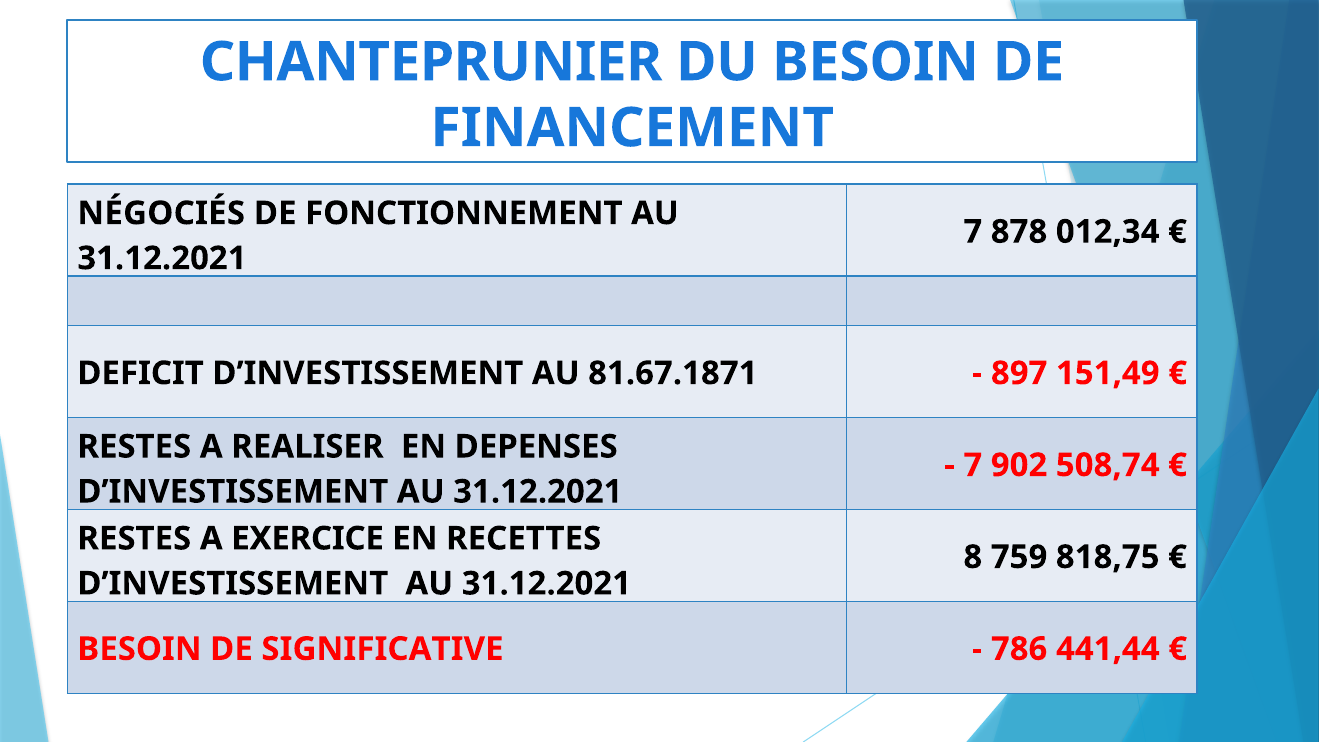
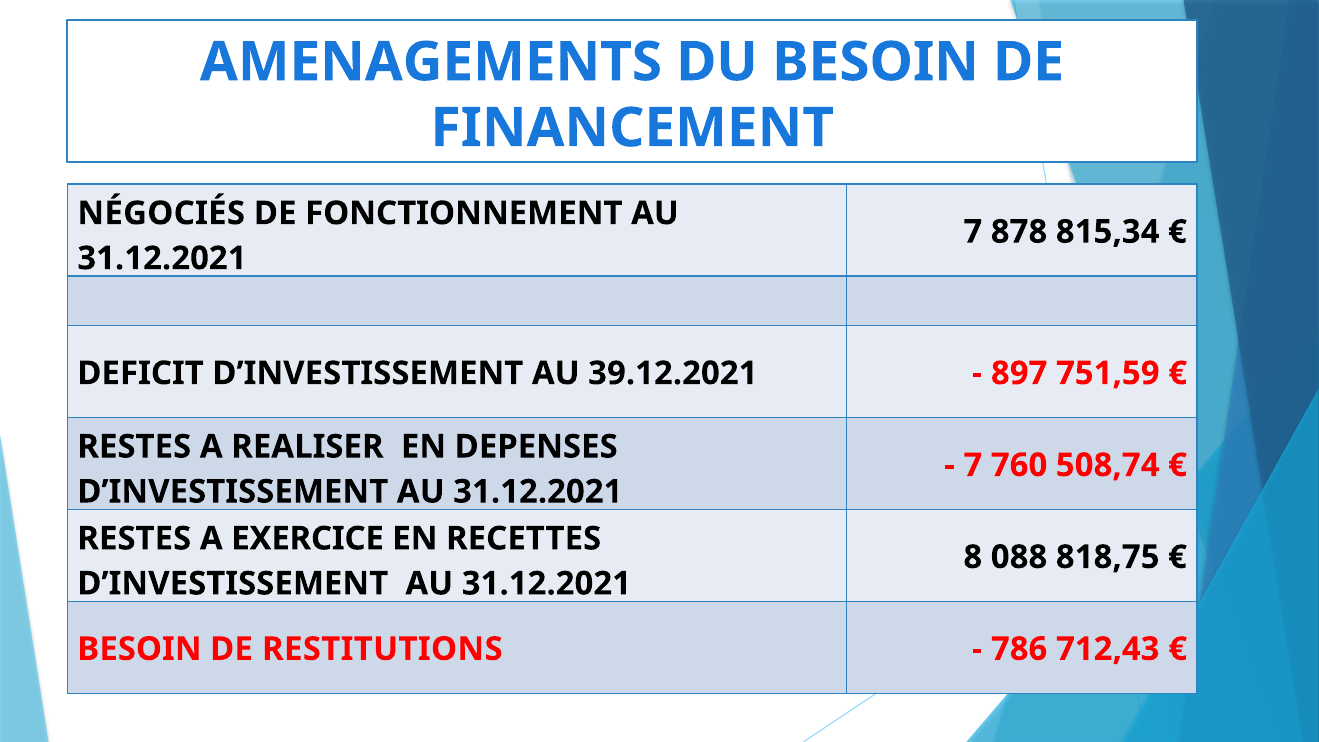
CHANTEPRUNIER: CHANTEPRUNIER -> AMENAGEMENTS
012,34: 012,34 -> 815,34
81.67.1871: 81.67.1871 -> 39.12.2021
151,49: 151,49 -> 751,59
902: 902 -> 760
759: 759 -> 088
SIGNIFICATIVE: SIGNIFICATIVE -> RESTITUTIONS
441,44: 441,44 -> 712,43
